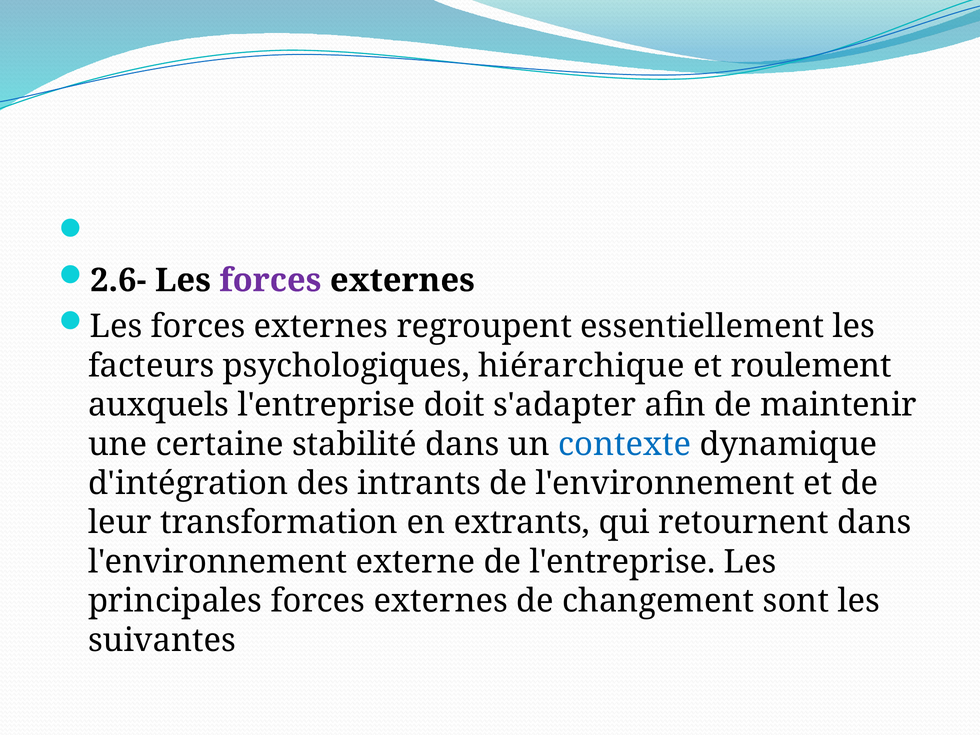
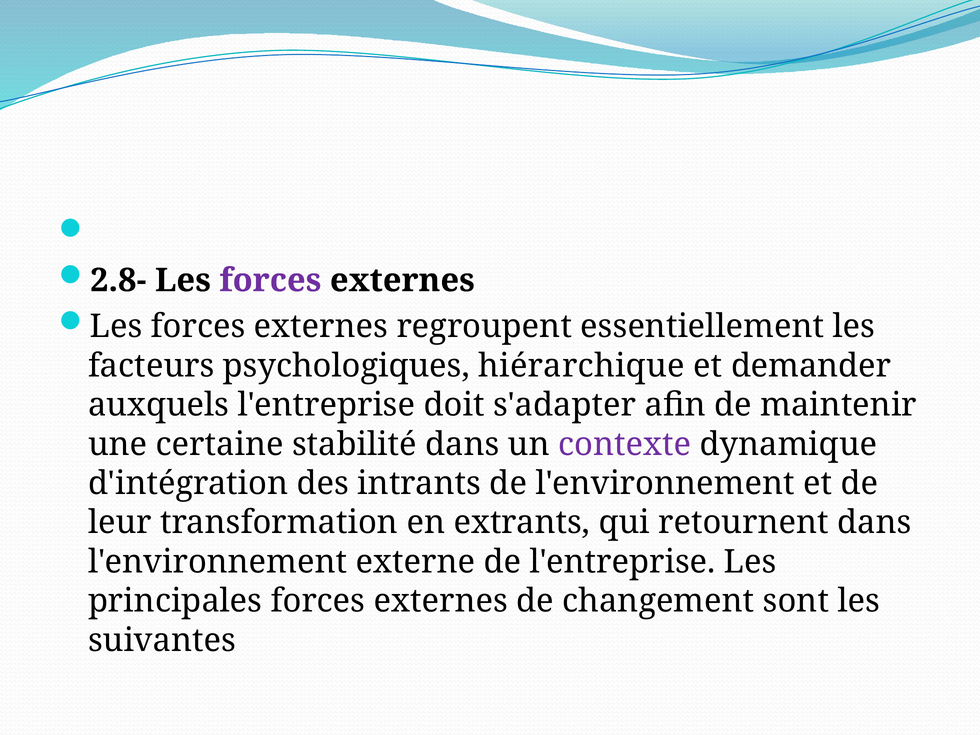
2.6-: 2.6- -> 2.8-
roulement: roulement -> demander
contexte colour: blue -> purple
